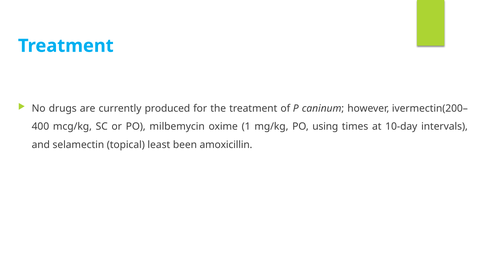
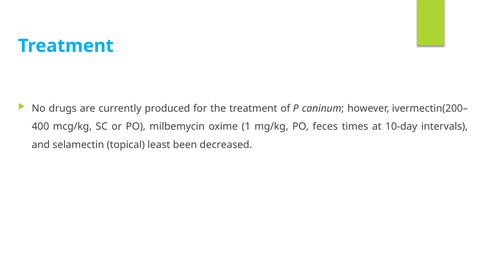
using: using -> feces
amoxicillin: amoxicillin -> decreased
